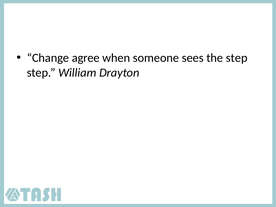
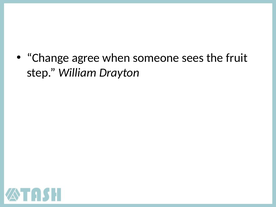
the step: step -> fruit
